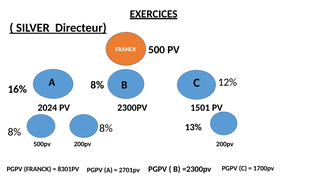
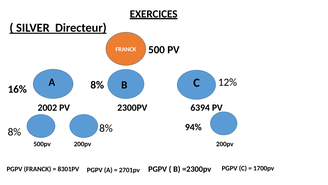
2024: 2024 -> 2002
1501: 1501 -> 6394
13%: 13% -> 94%
